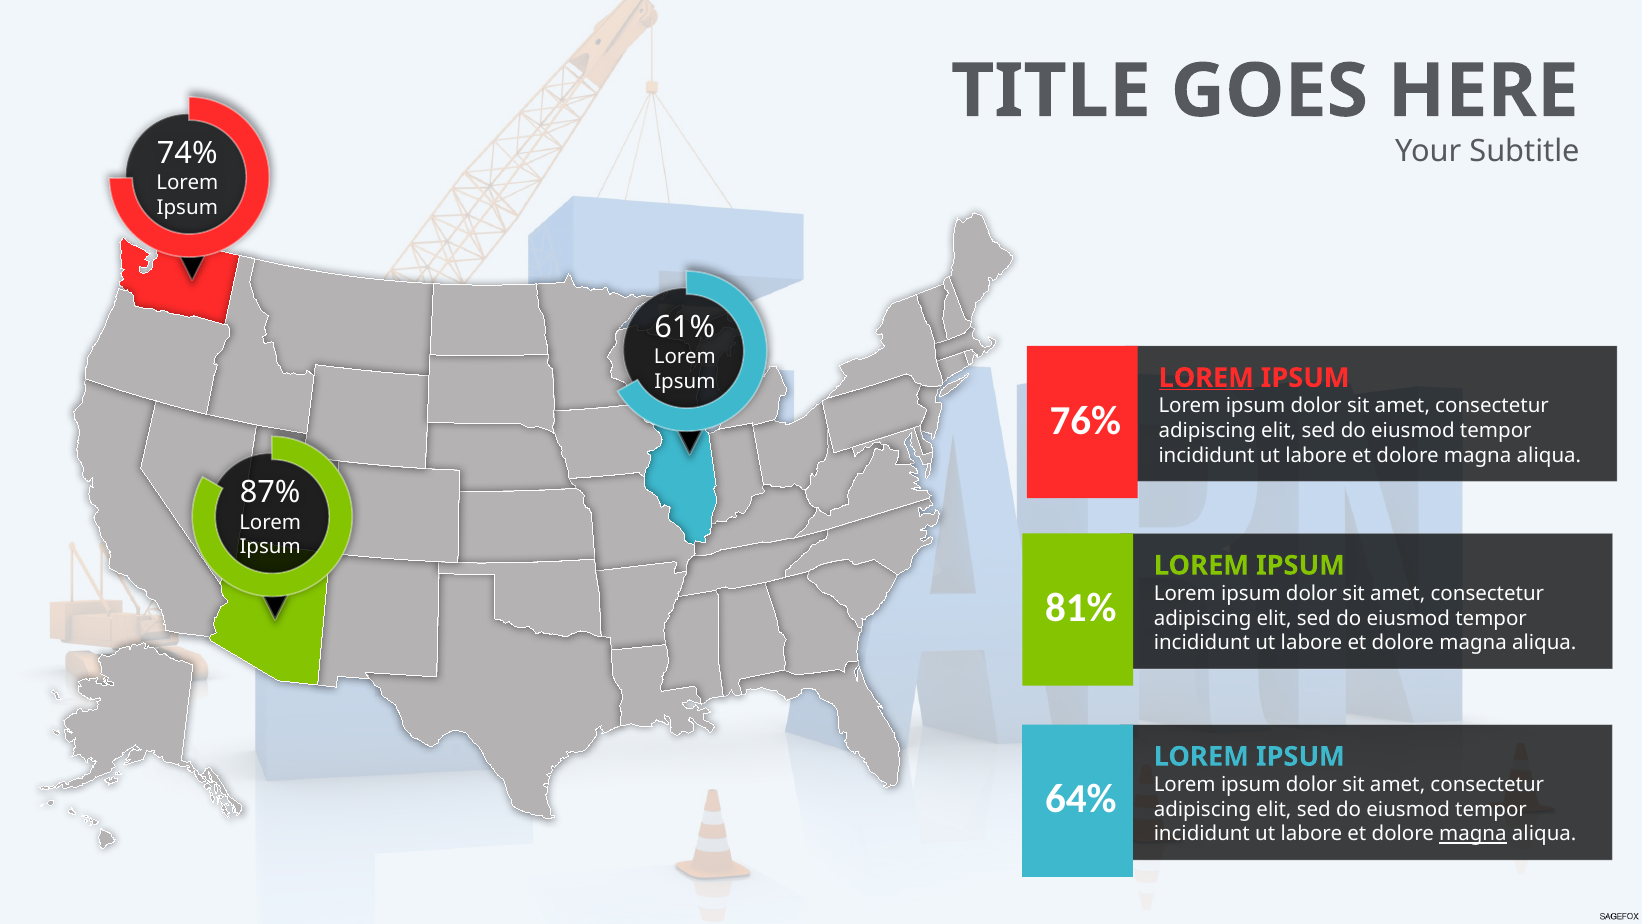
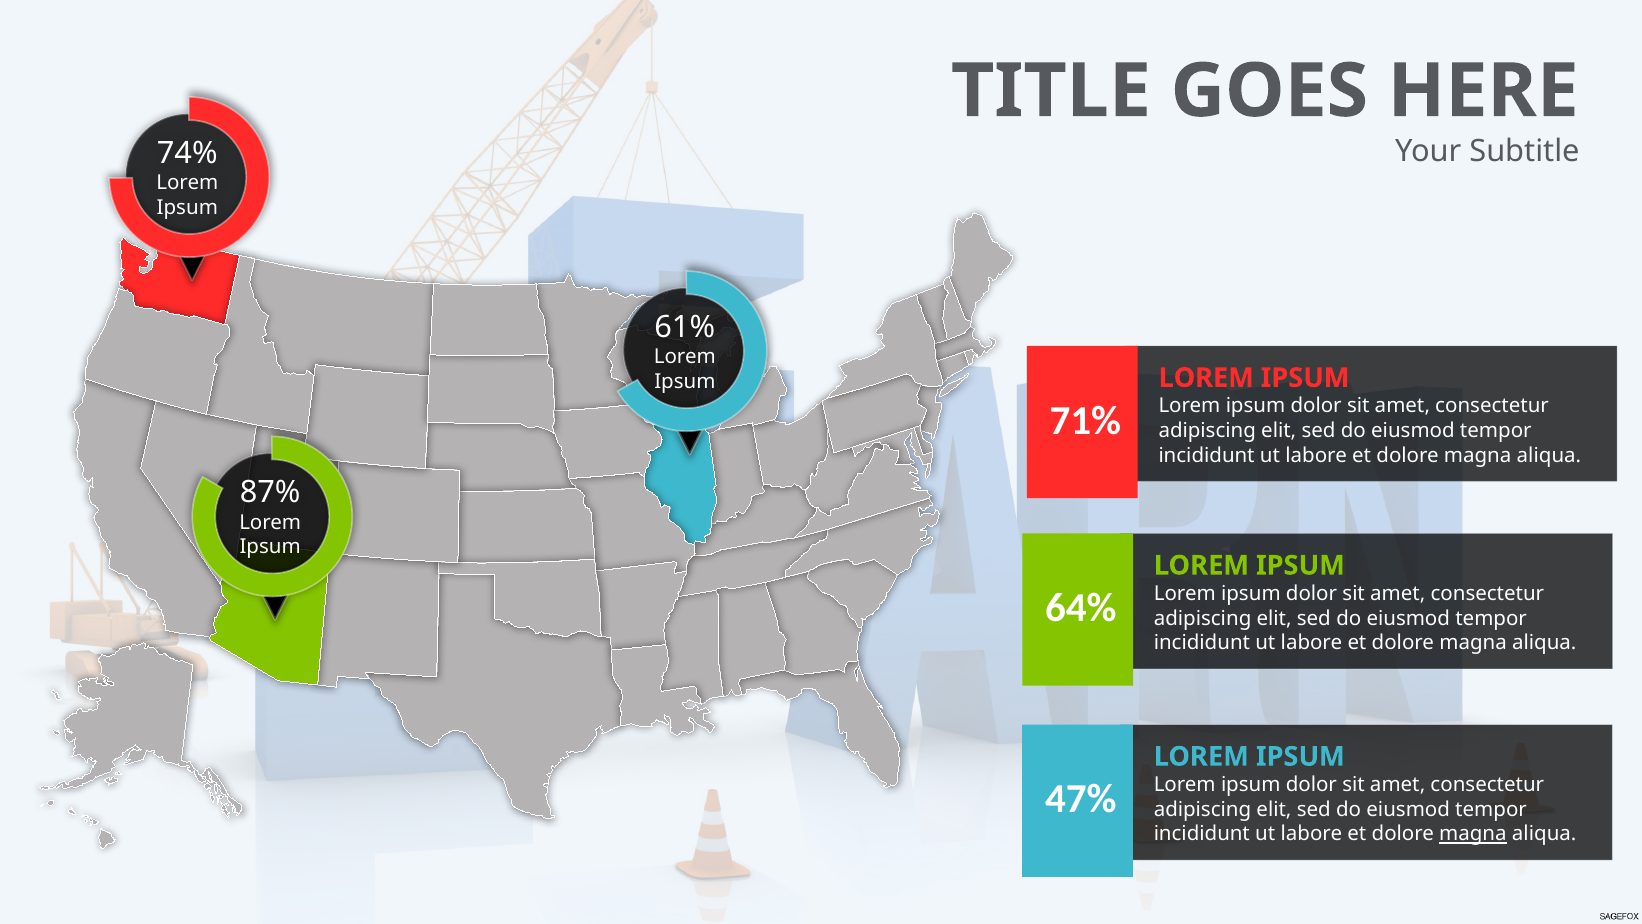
LOREM at (1206, 378) underline: present -> none
76%: 76% -> 71%
81%: 81% -> 64%
64%: 64% -> 47%
